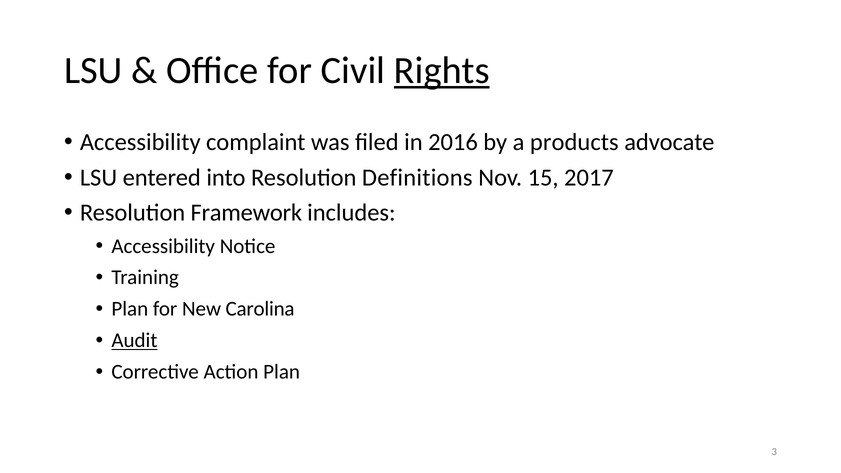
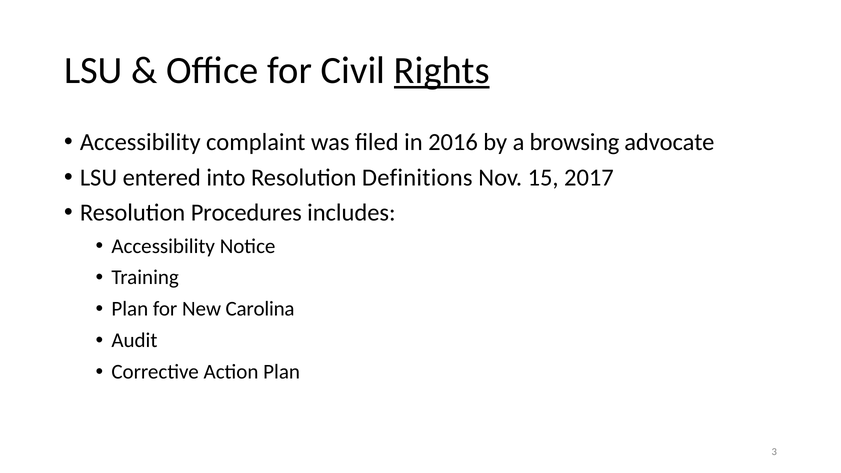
products: products -> browsing
Framework: Framework -> Procedures
Audit underline: present -> none
